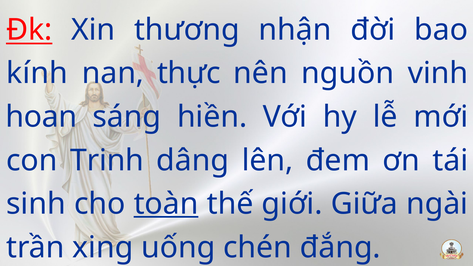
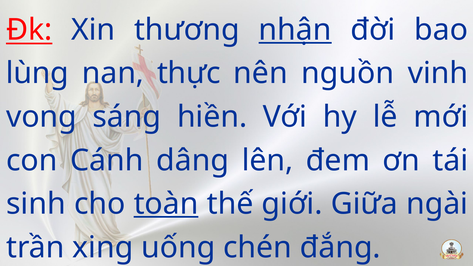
nhận underline: none -> present
kính: kính -> lùng
hoan: hoan -> vong
Trinh: Trinh -> Cánh
